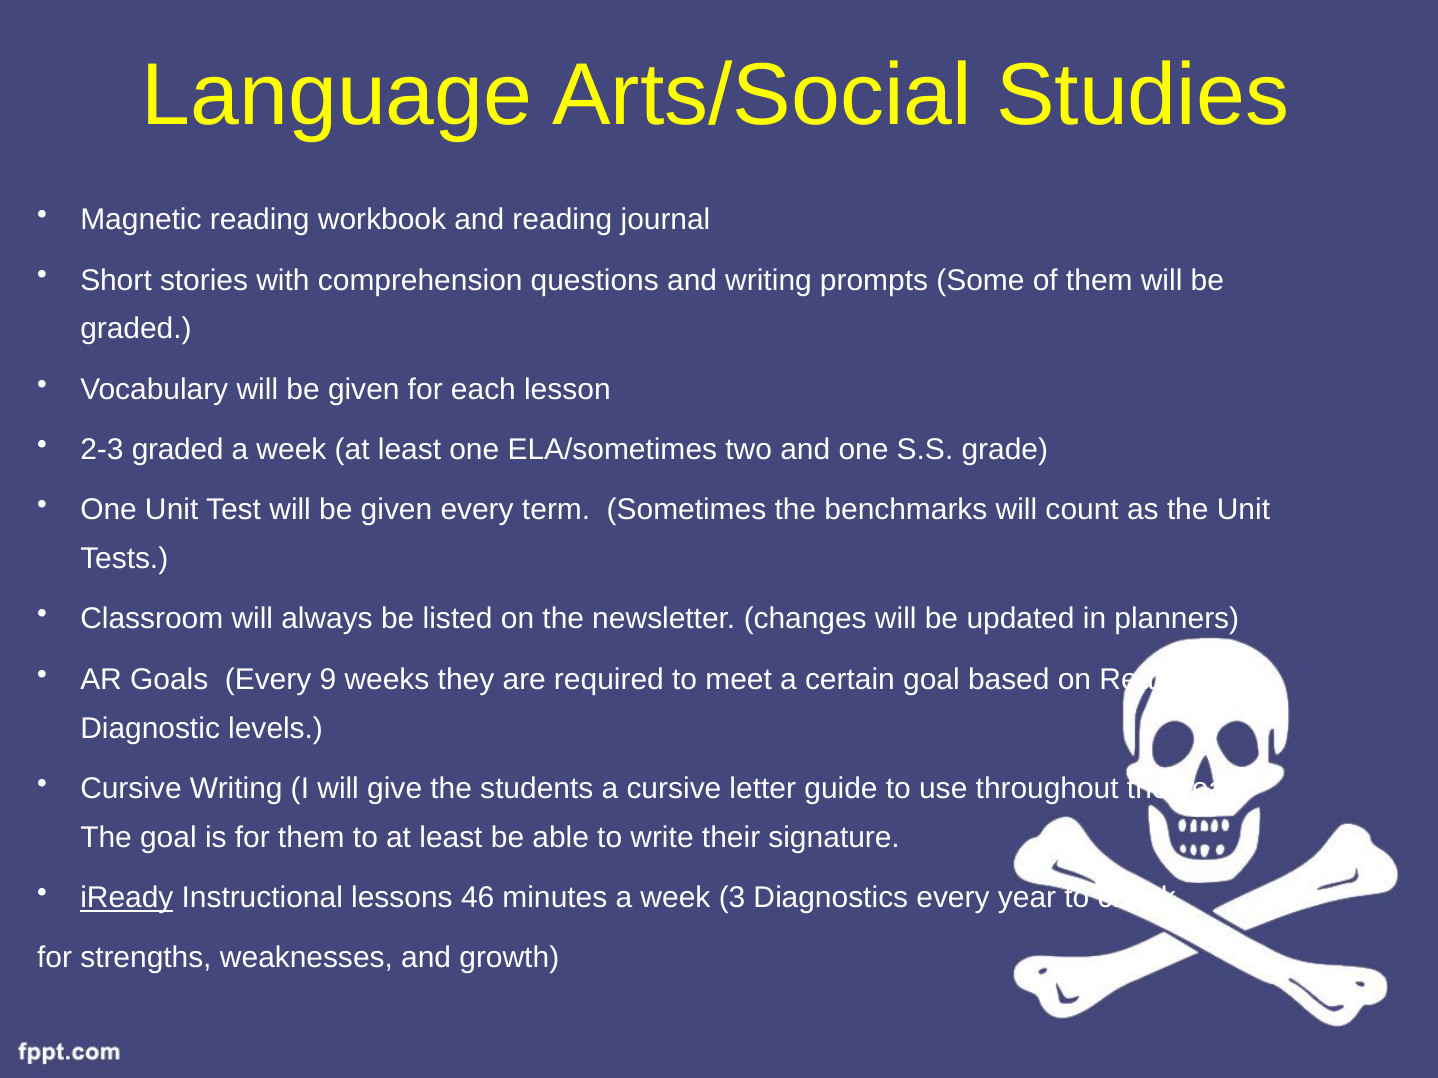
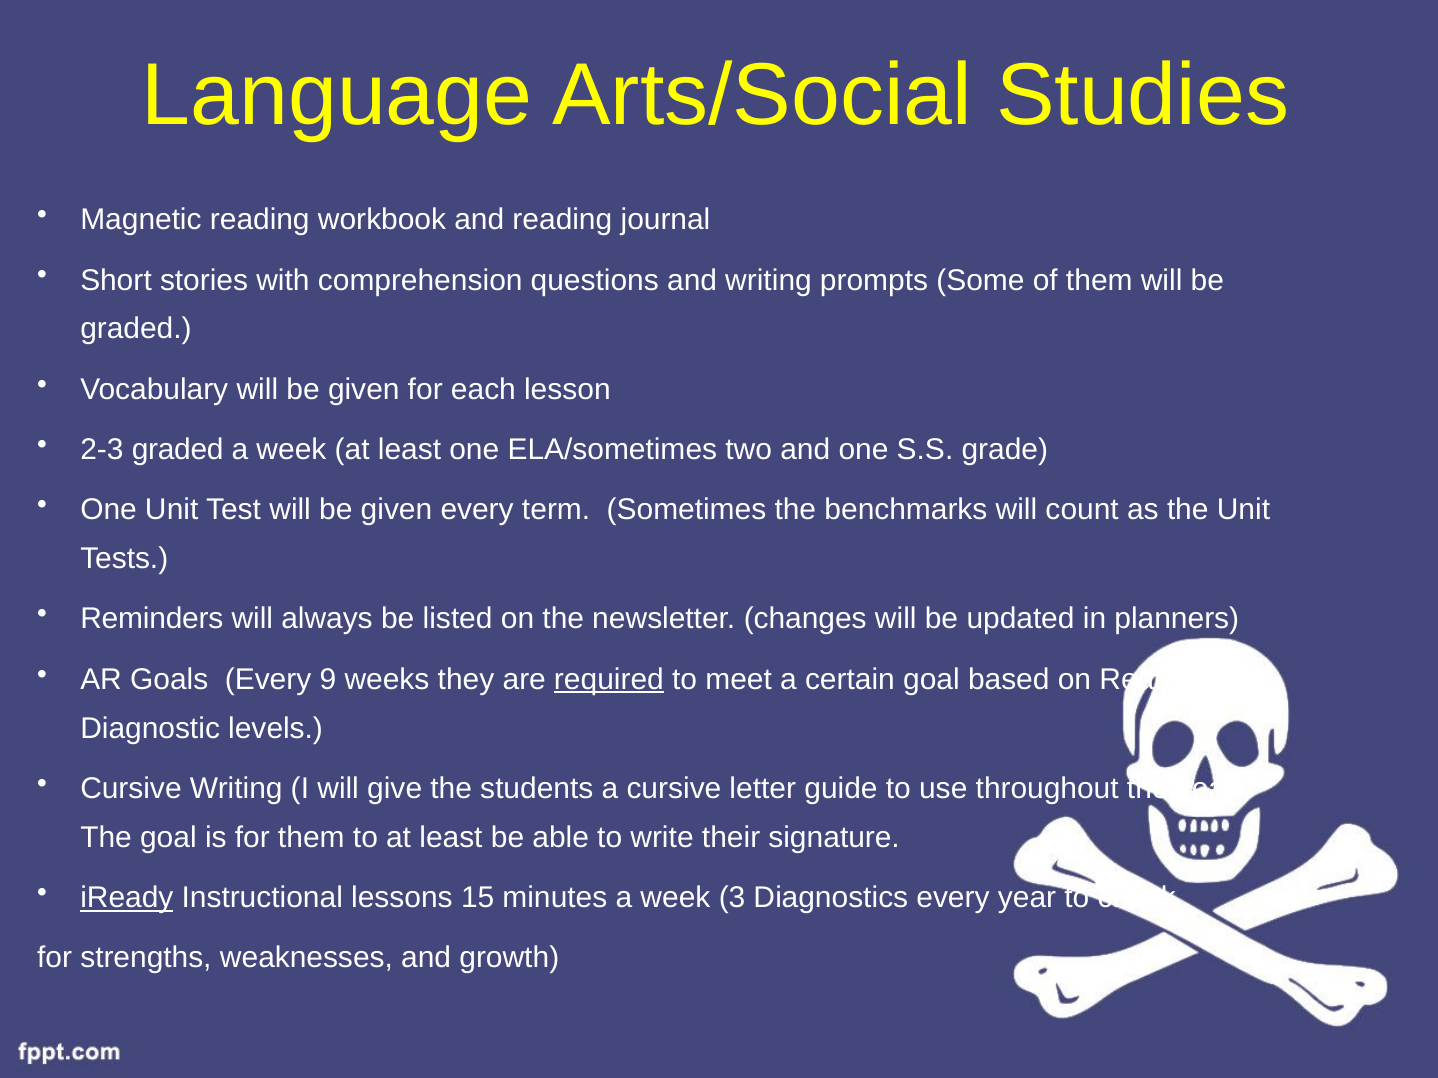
Classroom: Classroom -> Reminders
required underline: none -> present
46: 46 -> 15
